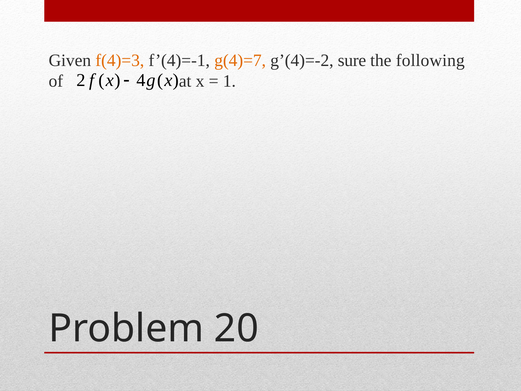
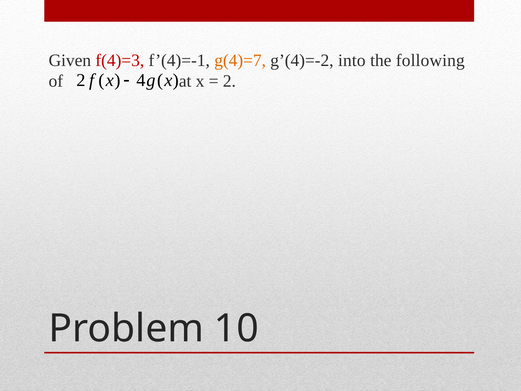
f(4)=3 colour: orange -> red
sure: sure -> into
1 at (229, 81): 1 -> 2
20: 20 -> 10
